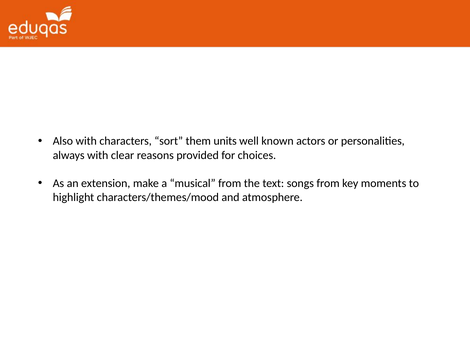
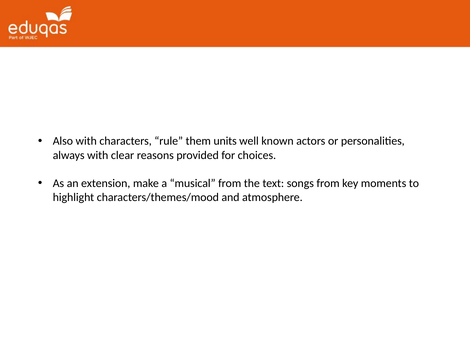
sort: sort -> rule
